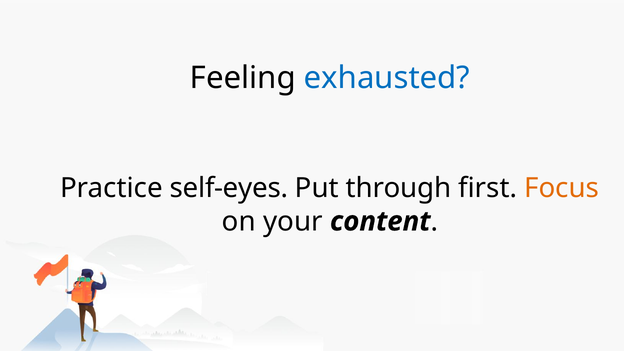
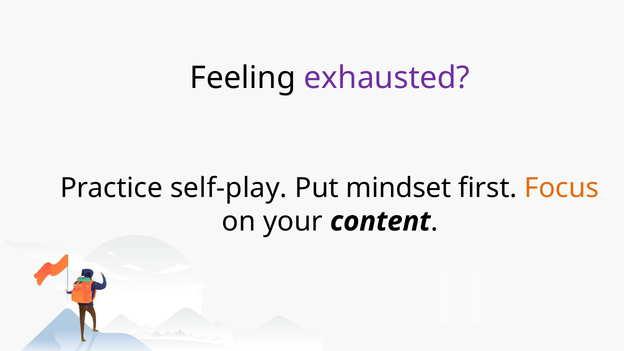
exhausted colour: blue -> purple
self-eyes: self-eyes -> self-play
through: through -> mindset
